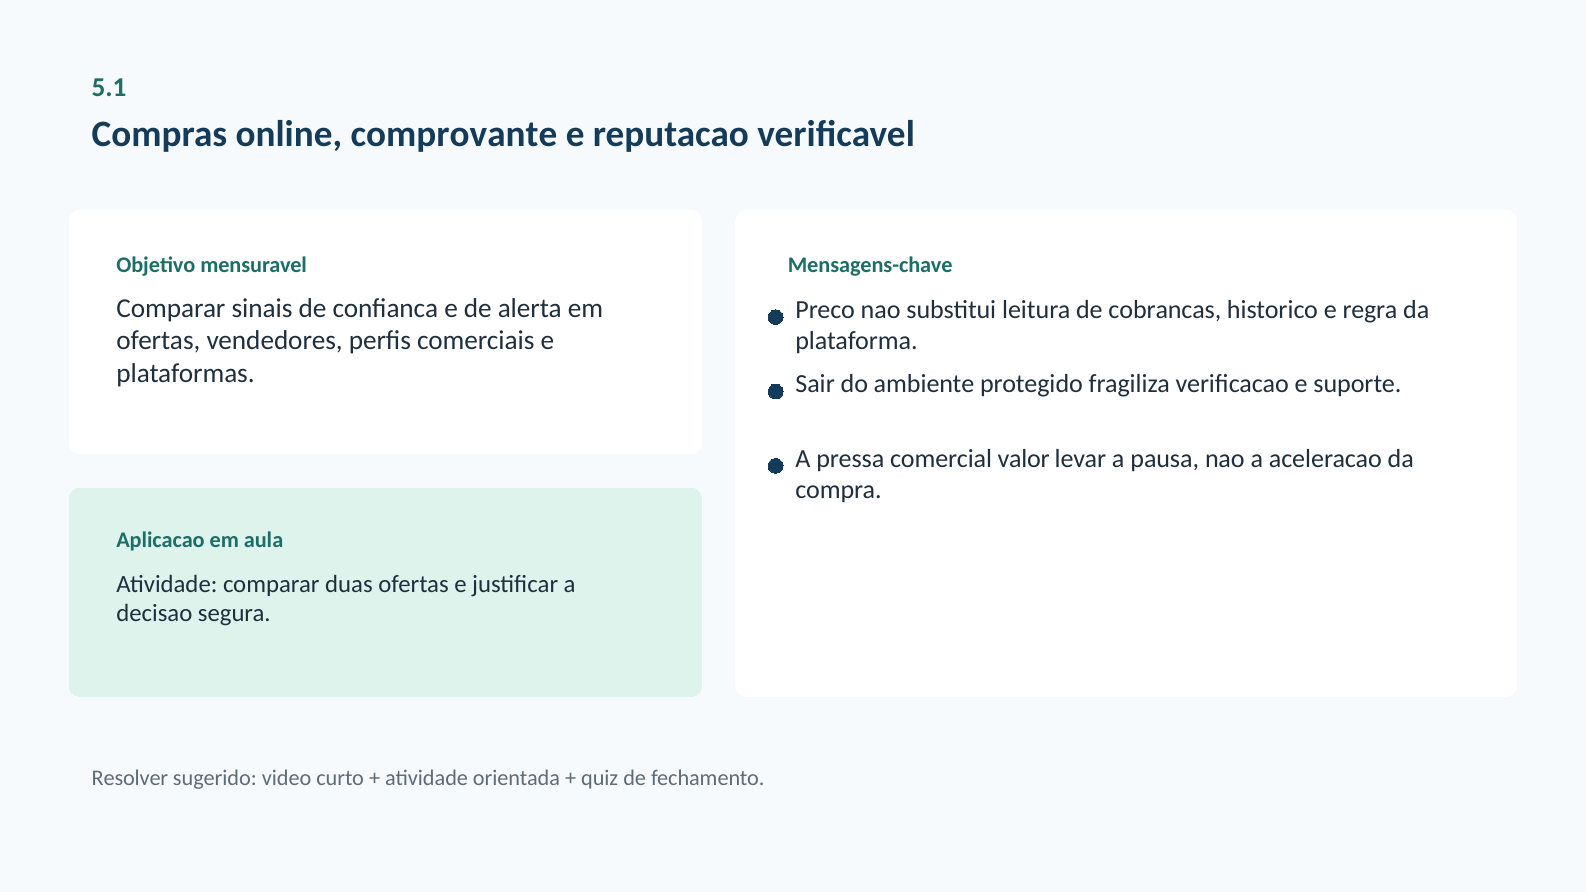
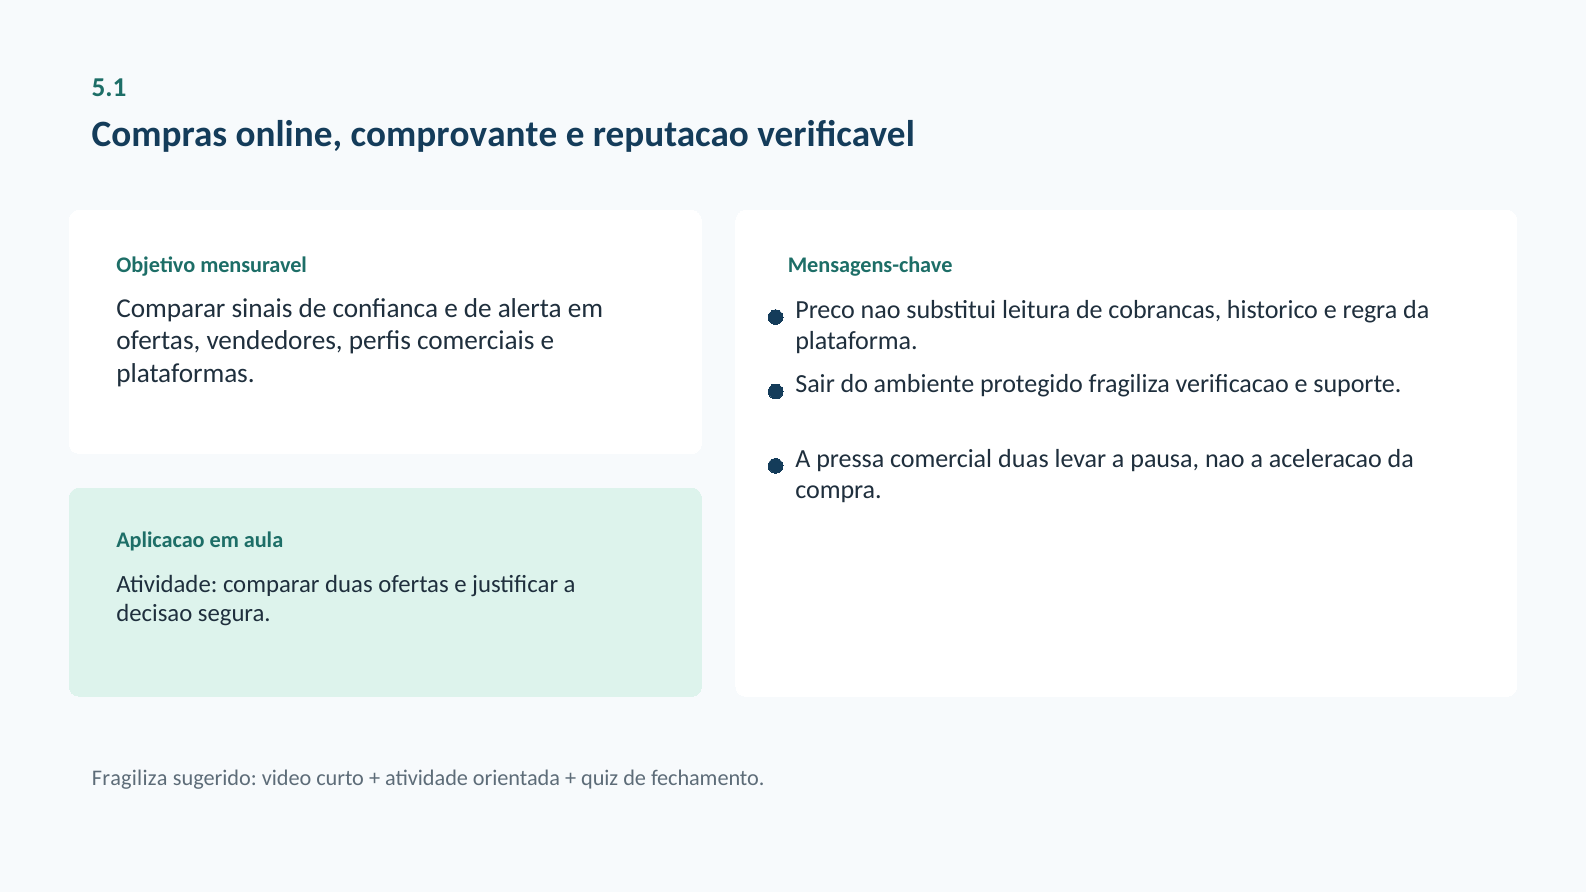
comercial valor: valor -> duas
Resolver at (130, 778): Resolver -> Fragiliza
